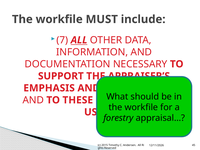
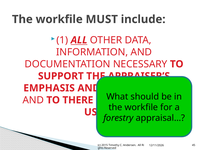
7: 7 -> 1
THESE: THESE -> THERE
